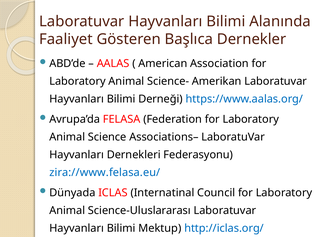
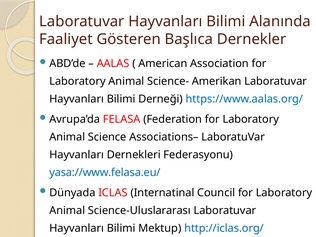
zira://www.felasa.eu/: zira://www.felasa.eu/ -> yasa://www.felasa.eu/
